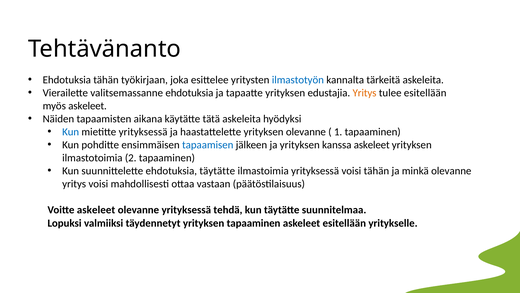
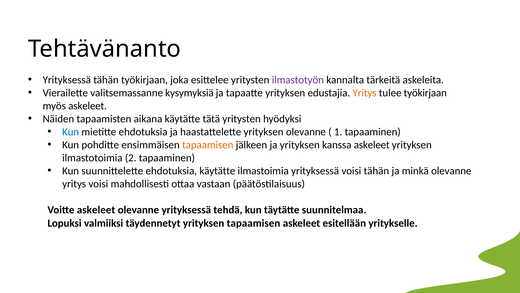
Ehdotuksia at (67, 80): Ehdotuksia -> Yrityksessä
ilmastotyön colour: blue -> purple
valitsemassanne ehdotuksia: ehdotuksia -> kysymyksiä
tulee esitellään: esitellään -> työkirjaan
tätä askeleita: askeleita -> yritysten
mietitte yrityksessä: yrityksessä -> ehdotuksia
tapaamisen at (208, 145) colour: blue -> orange
ehdotuksia täytätte: täytätte -> käytätte
yrityksen tapaaminen: tapaaminen -> tapaamisen
